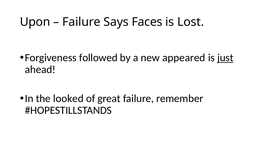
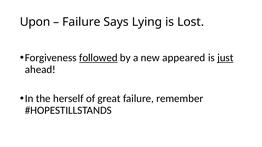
Faces: Faces -> Lying
followed underline: none -> present
looked: looked -> herself
